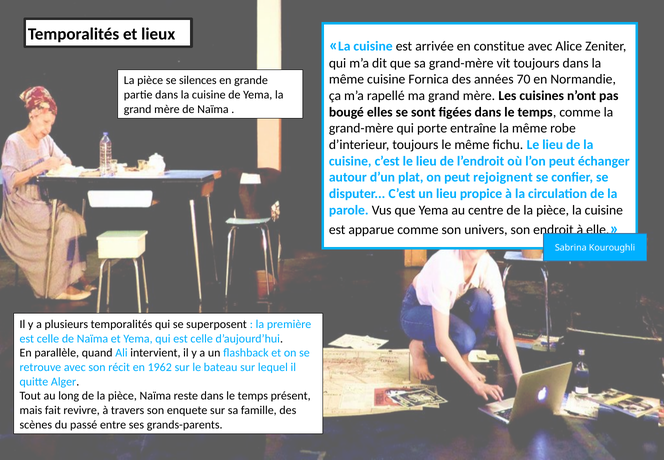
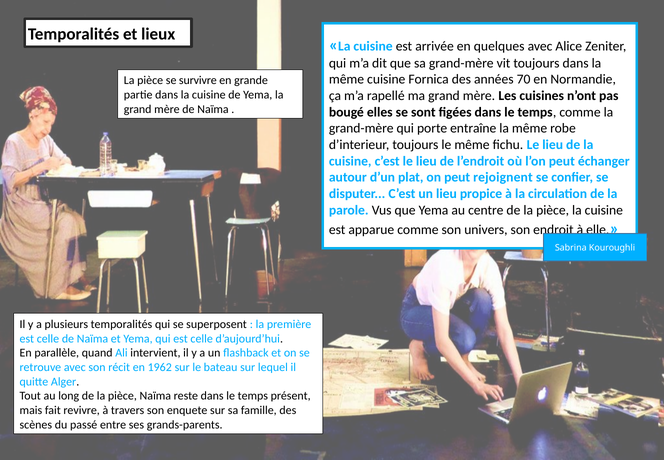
constitue: constitue -> quelques
silences: silences -> survivre
